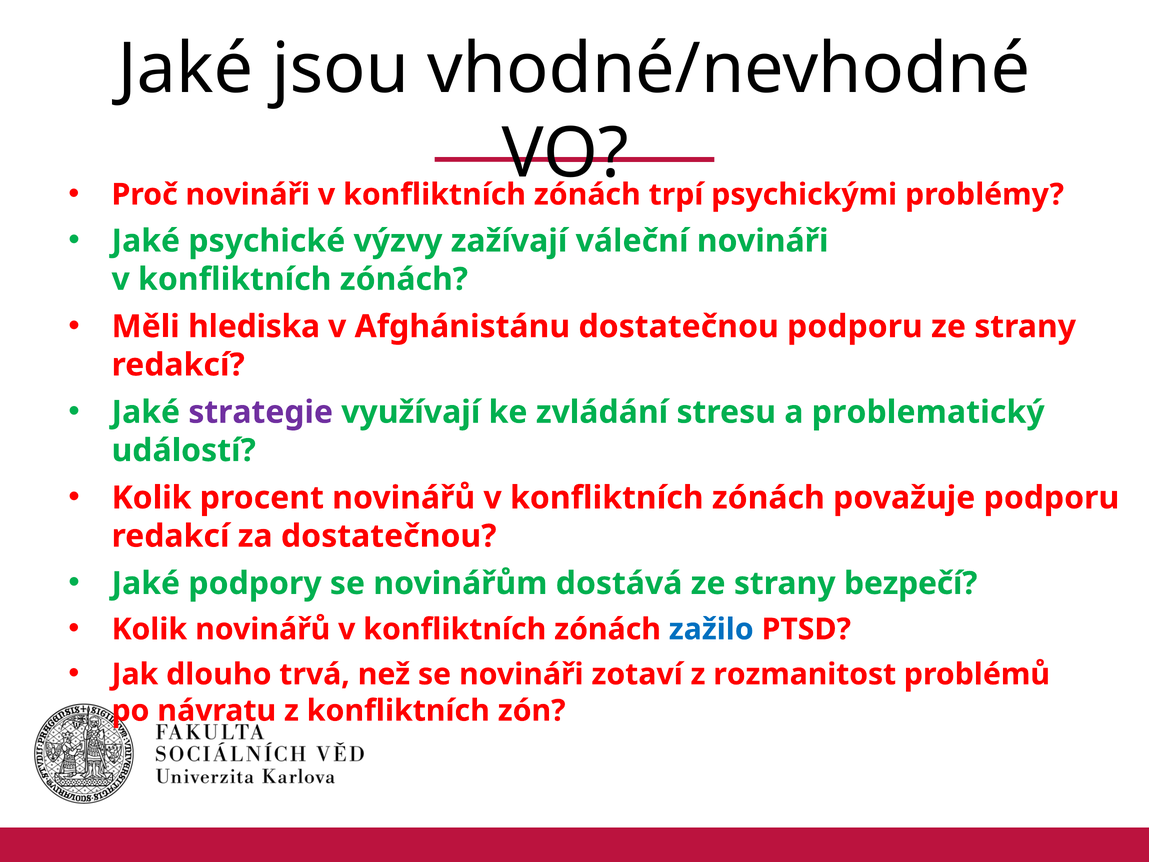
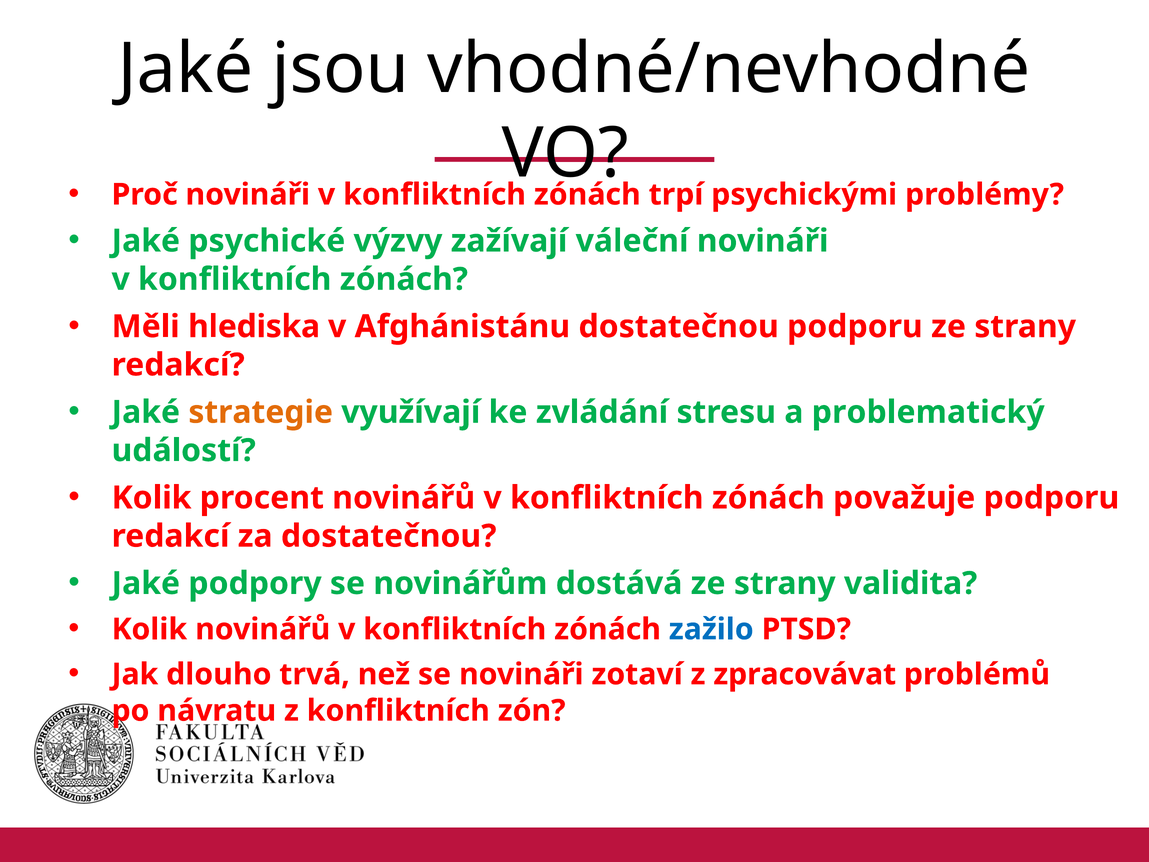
strategie colour: purple -> orange
bezpečí: bezpečí -> validita
rozmanitost: rozmanitost -> zpracovávat
